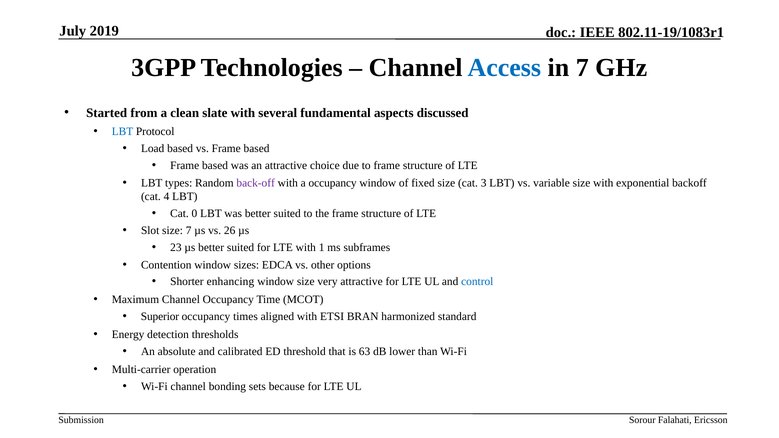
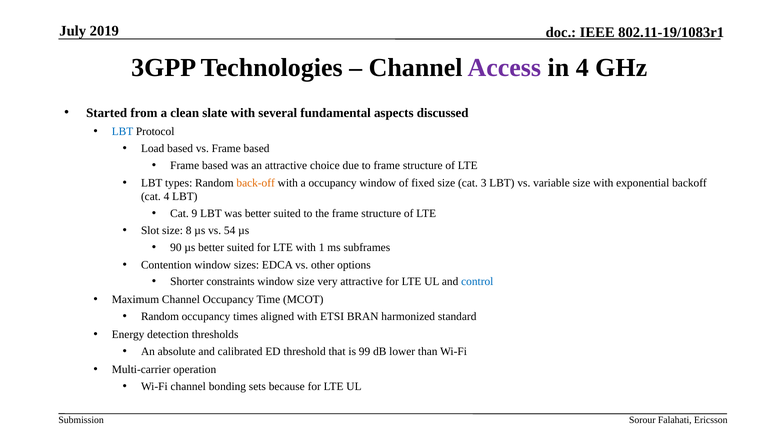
Access colour: blue -> purple
in 7: 7 -> 4
back-off colour: purple -> orange
0: 0 -> 9
size 7: 7 -> 8
26: 26 -> 54
23: 23 -> 90
enhancing: enhancing -> constraints
Superior at (160, 317): Superior -> Random
63: 63 -> 99
